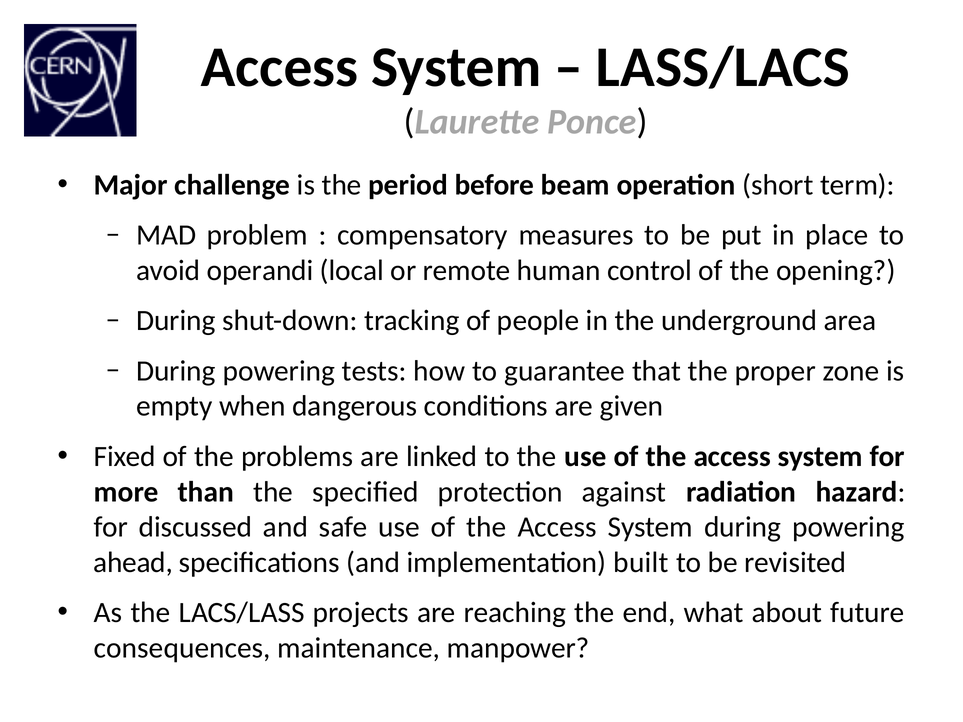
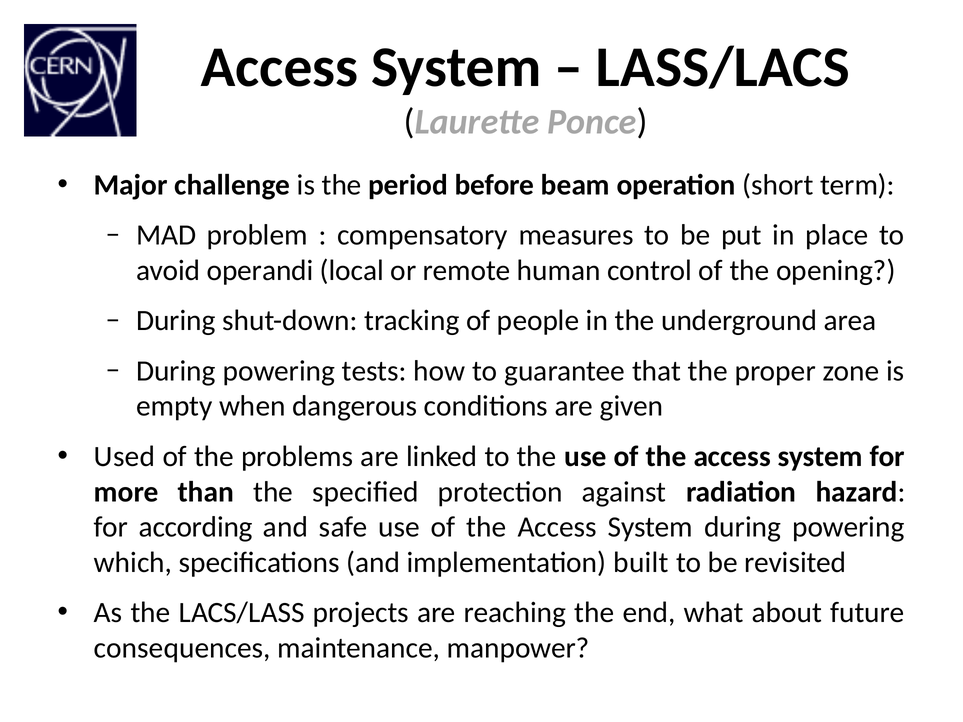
Fixed: Fixed -> Used
discussed: discussed -> according
ahead: ahead -> which
